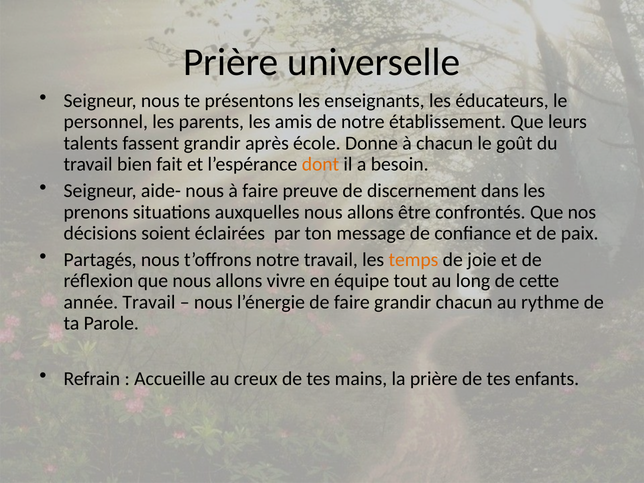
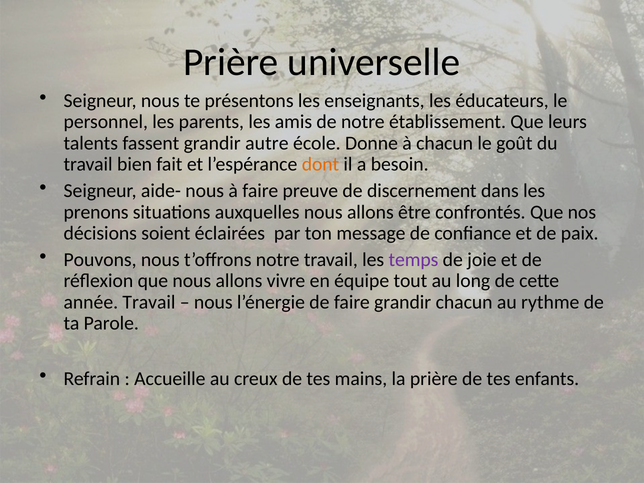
après: après -> autre
Partagés: Partagés -> Pouvons
temps colour: orange -> purple
